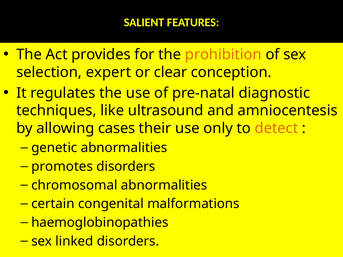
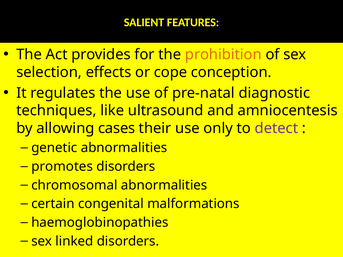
expert: expert -> effects
clear: clear -> cope
detect colour: orange -> purple
